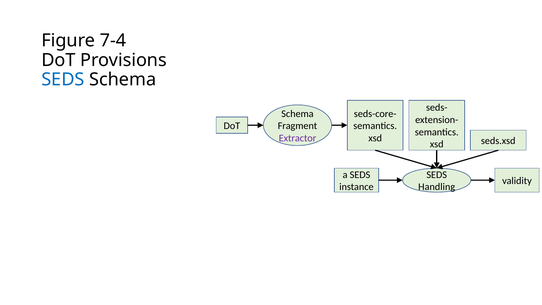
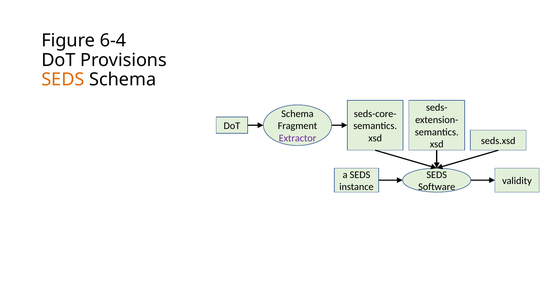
7-4: 7-4 -> 6-4
SEDS at (63, 80) colour: blue -> orange
Handling: Handling -> Software
